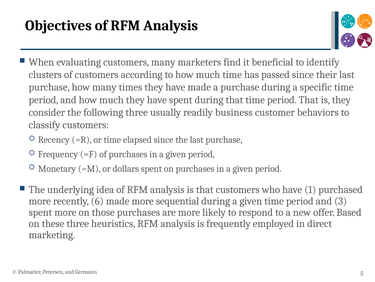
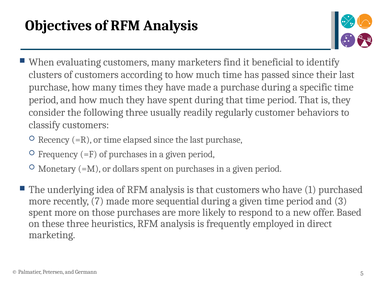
business: business -> regularly
6: 6 -> 7
